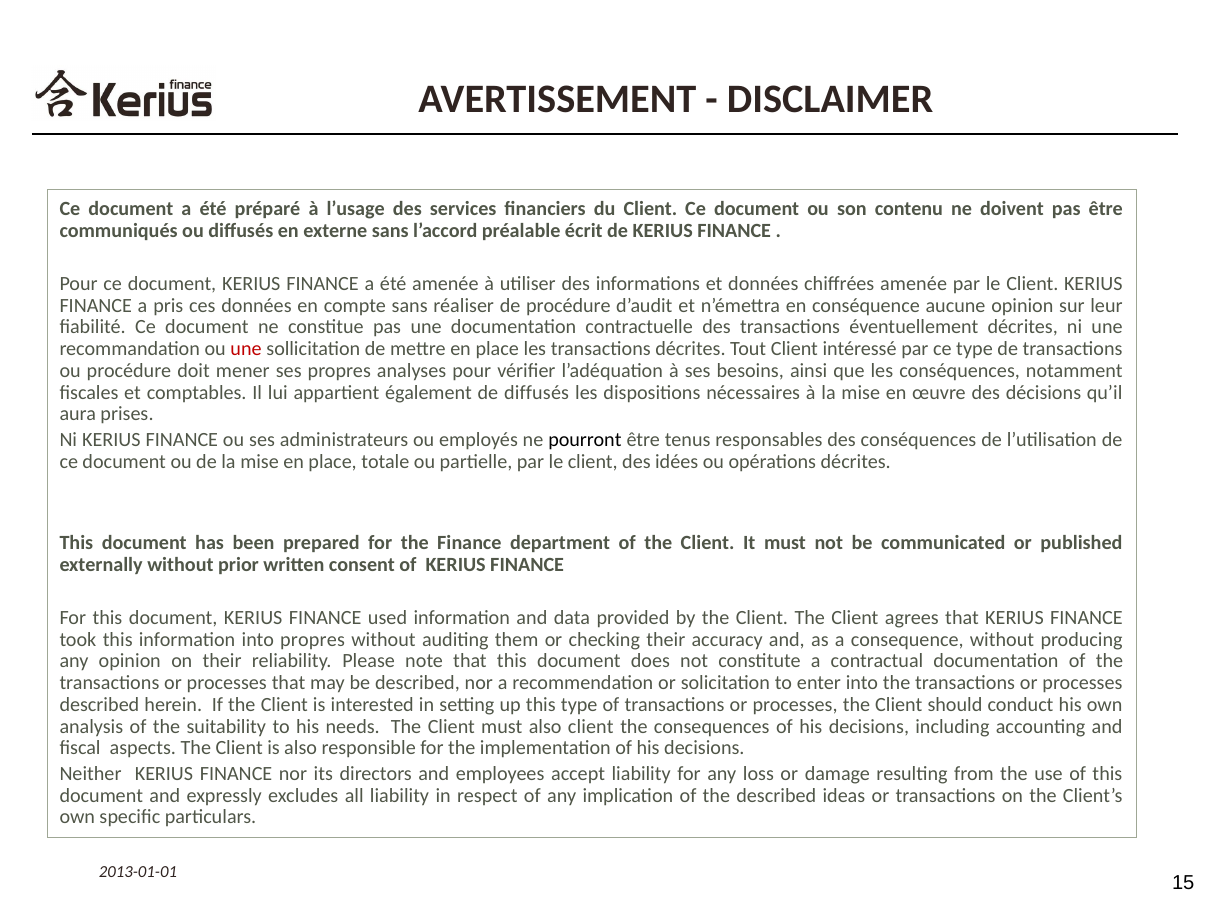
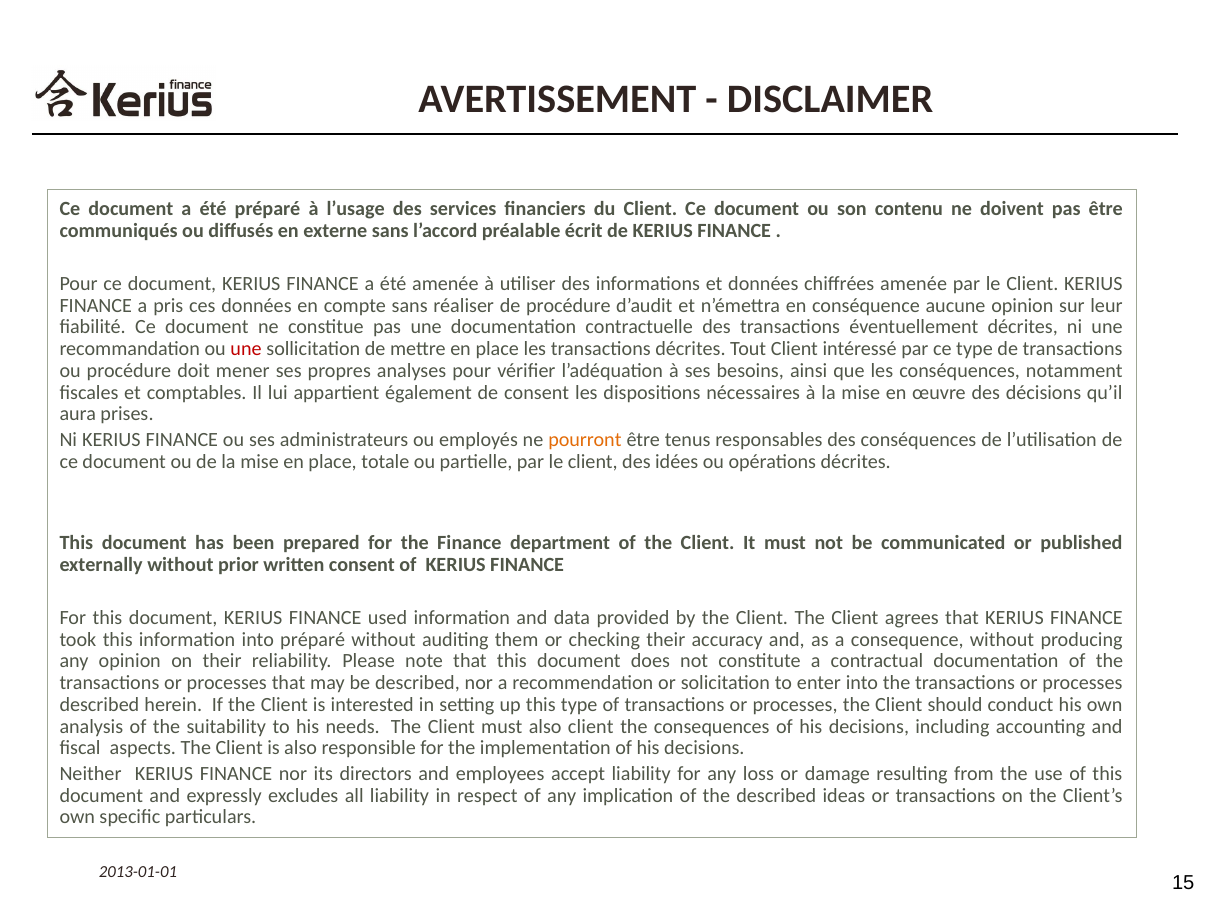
de diffusés: diffusés -> consent
pourront colour: black -> orange
into propres: propres -> préparé
